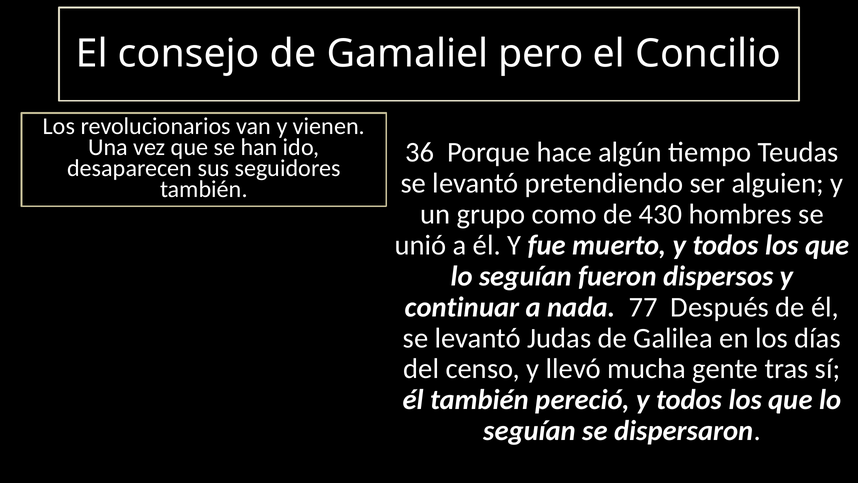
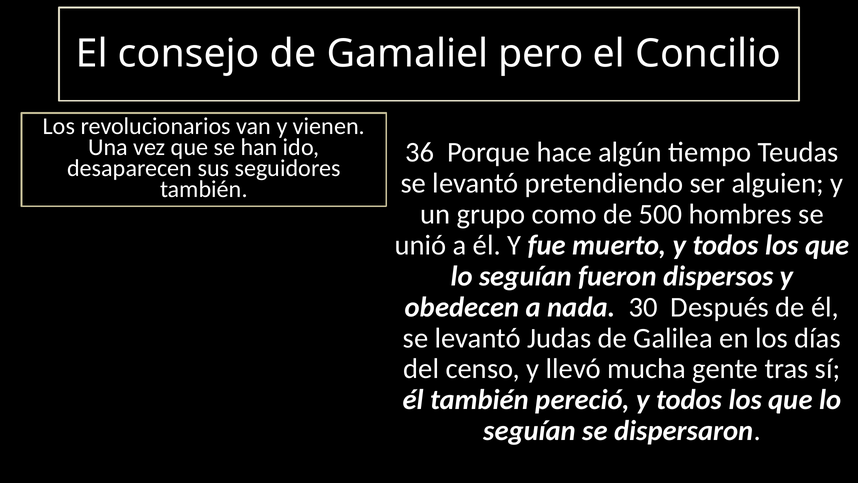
430: 430 -> 500
continuar: continuar -> obedecen
77: 77 -> 30
